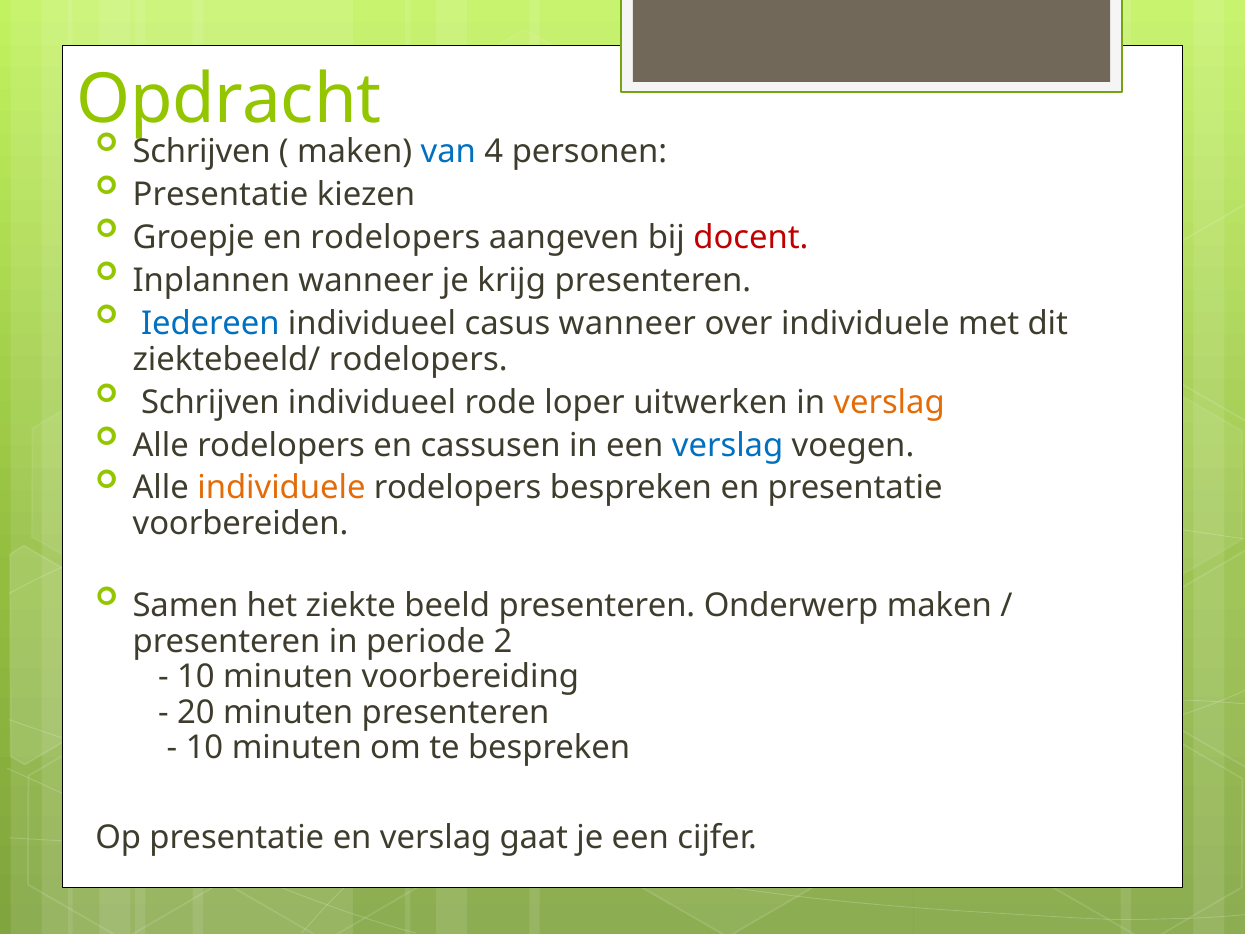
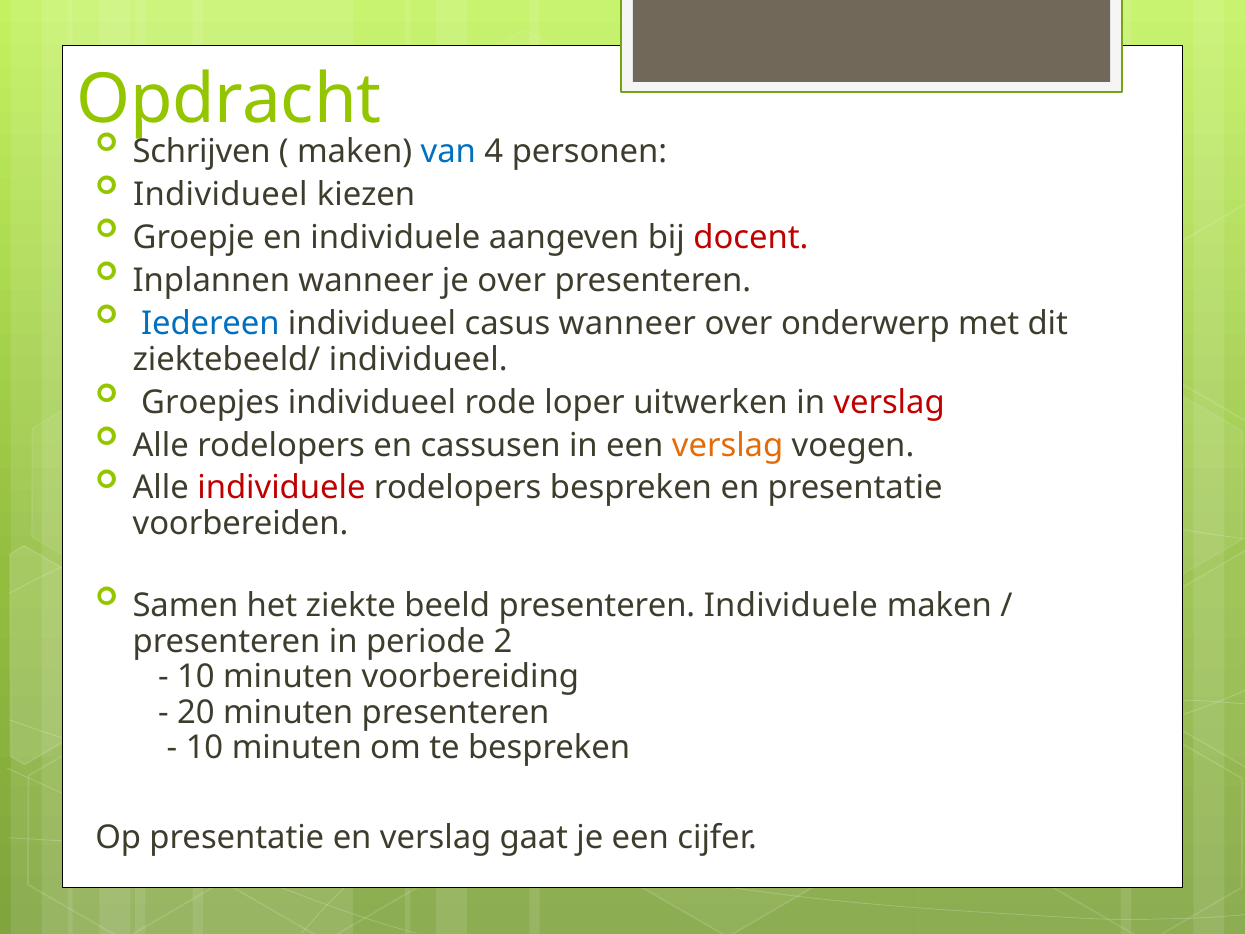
Presentatie at (221, 195): Presentatie -> Individueel
en rodelopers: rodelopers -> individuele
je krijg: krijg -> over
over individuele: individuele -> onderwerp
ziektebeeld/ rodelopers: rodelopers -> individueel
Schrijven at (210, 402): Schrijven -> Groepjes
verslag at (889, 402) colour: orange -> red
verslag at (728, 445) colour: blue -> orange
individuele at (281, 488) colour: orange -> red
presenteren Onderwerp: Onderwerp -> Individuele
